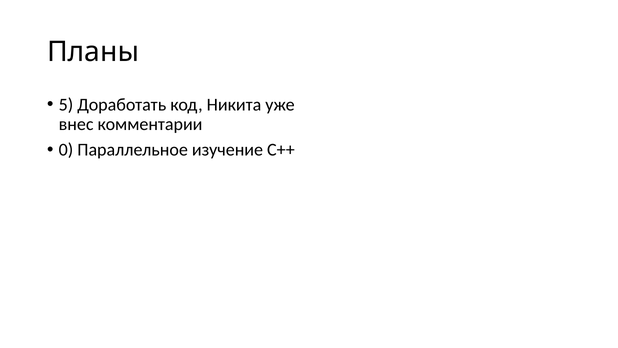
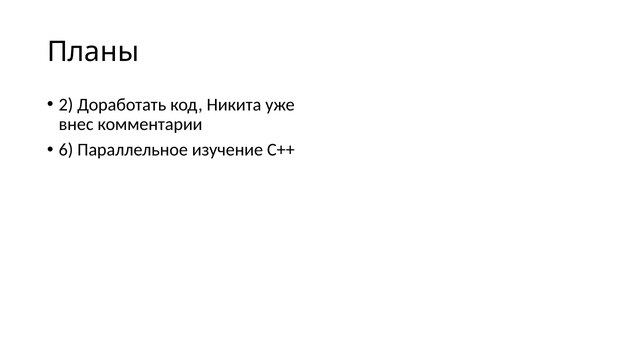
5: 5 -> 2
0: 0 -> 6
